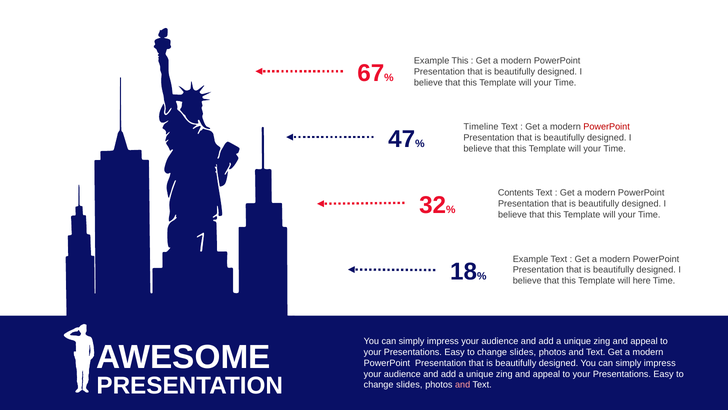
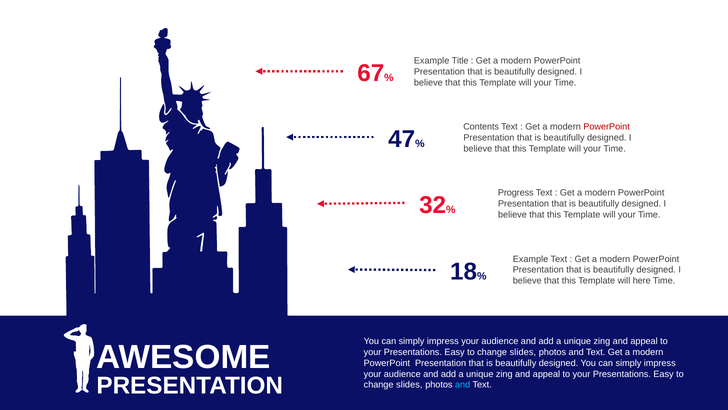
Example This: This -> Title
Timeline: Timeline -> Contents
Contents: Contents -> Progress
and at (463, 385) colour: pink -> light blue
